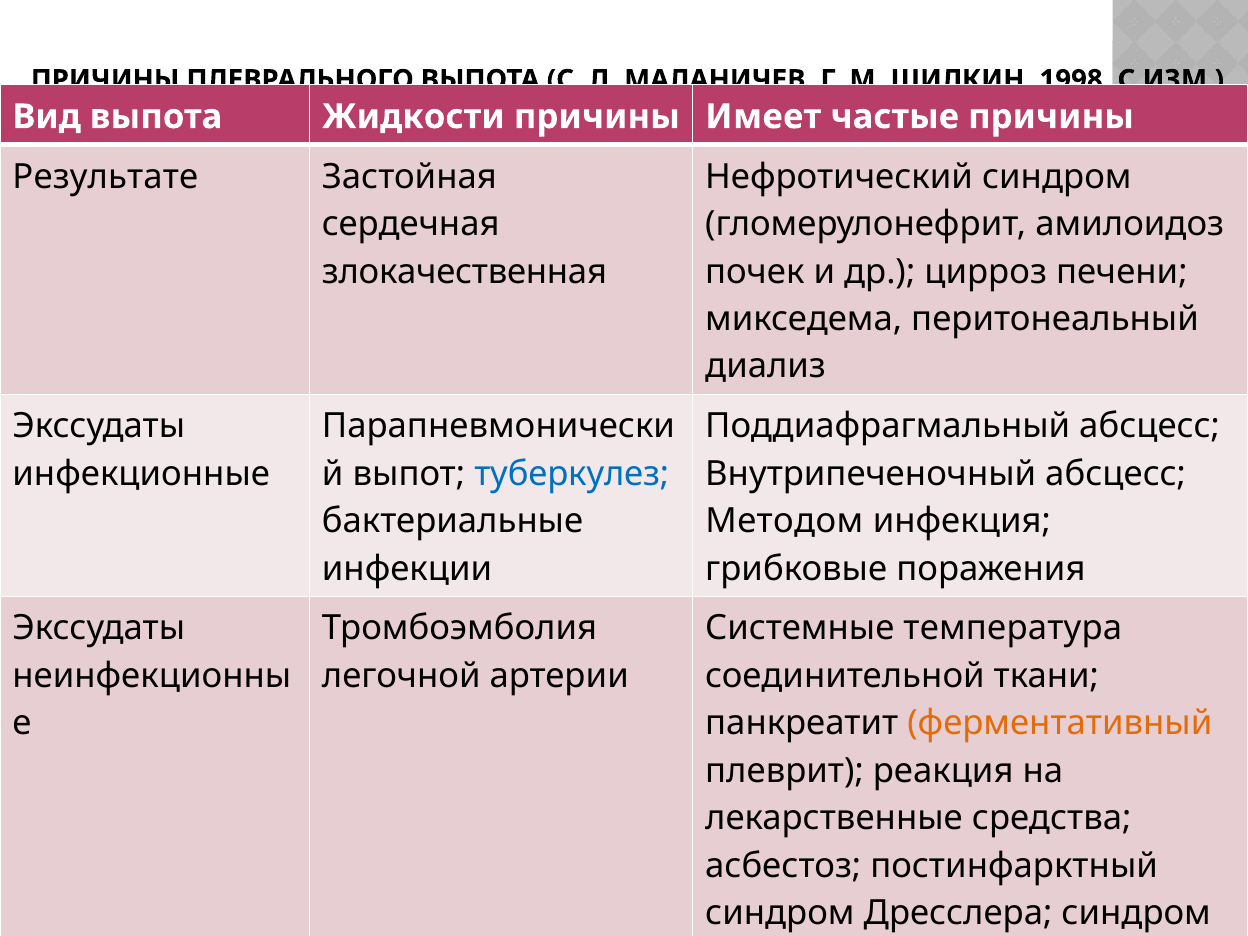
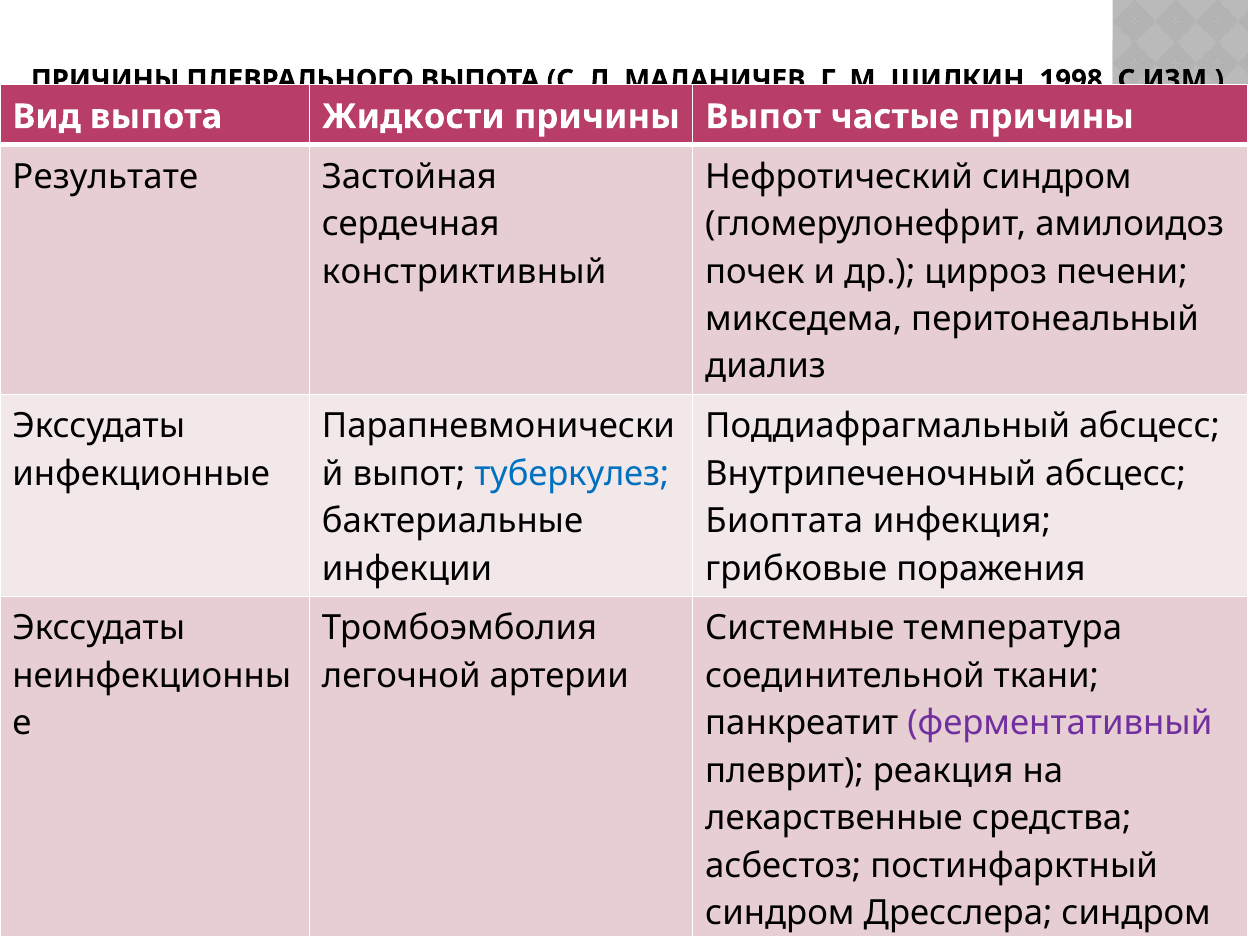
причины Имеет: Имеет -> Выпот
злокачественная: злокачественная -> констриктивный
Методом: Методом -> Биоптата
ферментативный colour: orange -> purple
